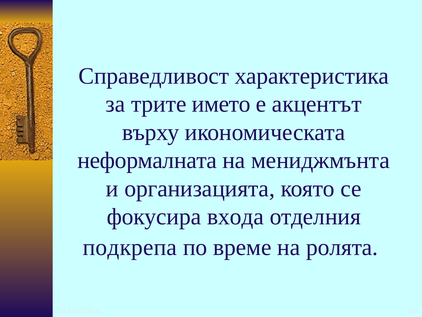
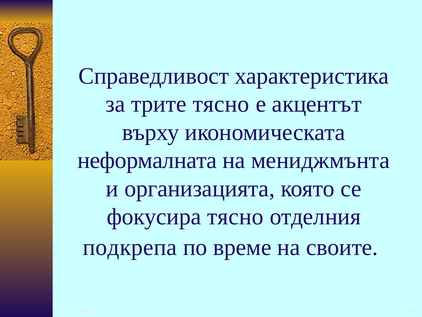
трите името: името -> тясно
фокусира входа: входа -> тясно
ролята: ролята -> своите
